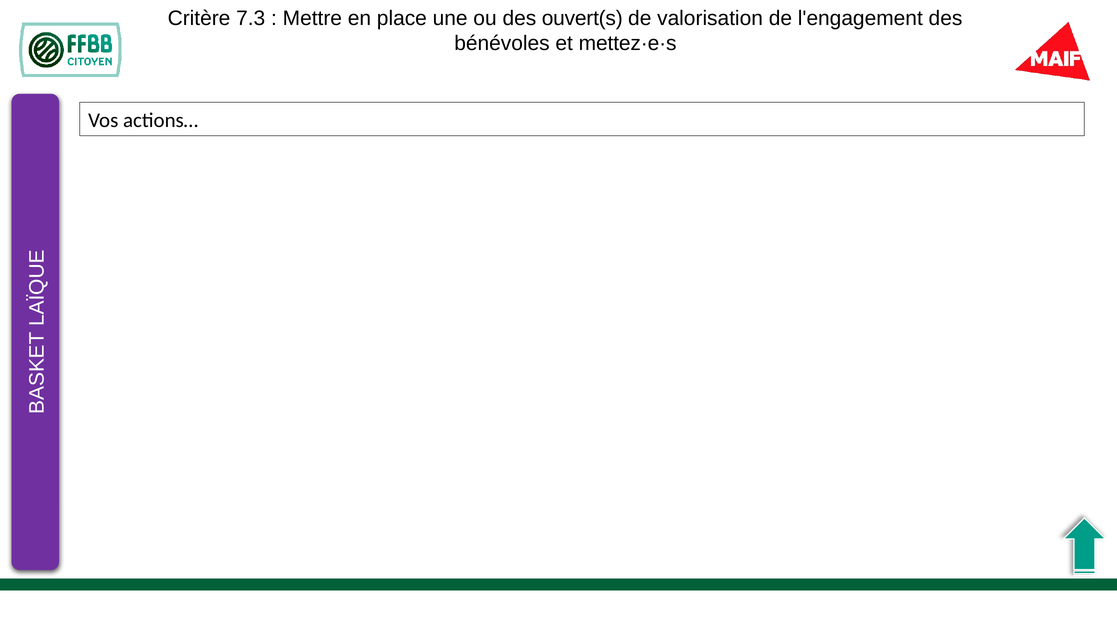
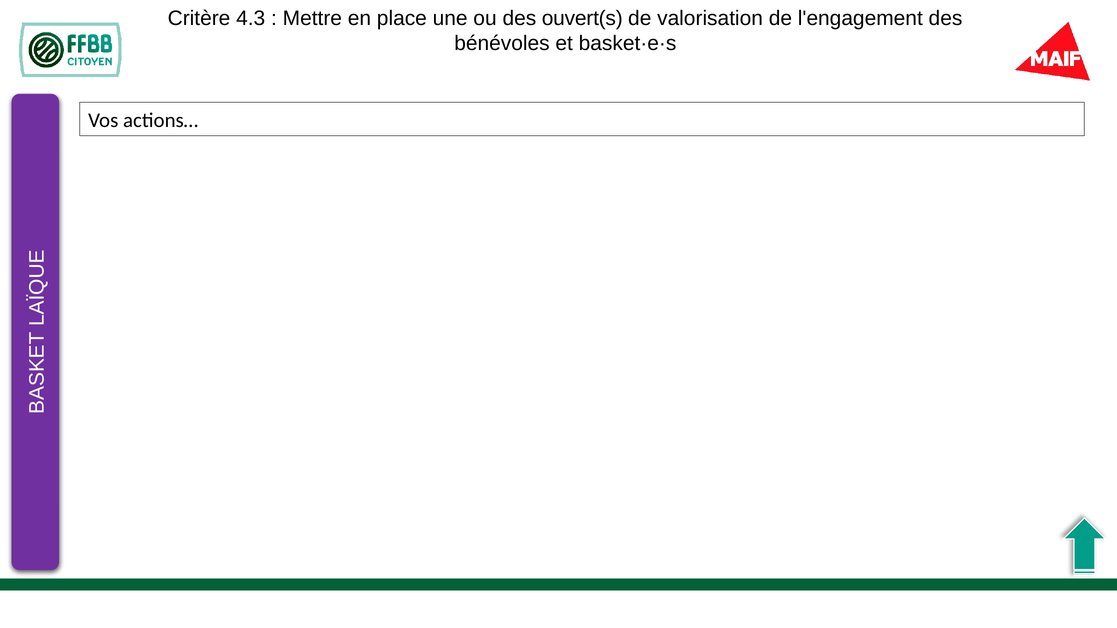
7.3: 7.3 -> 4.3
mettez·e·s: mettez·e·s -> basket·e·s
